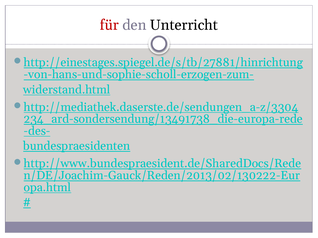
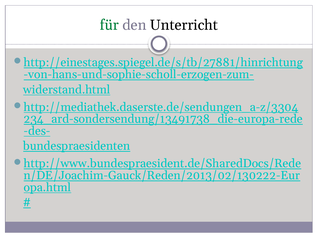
für colour: red -> green
